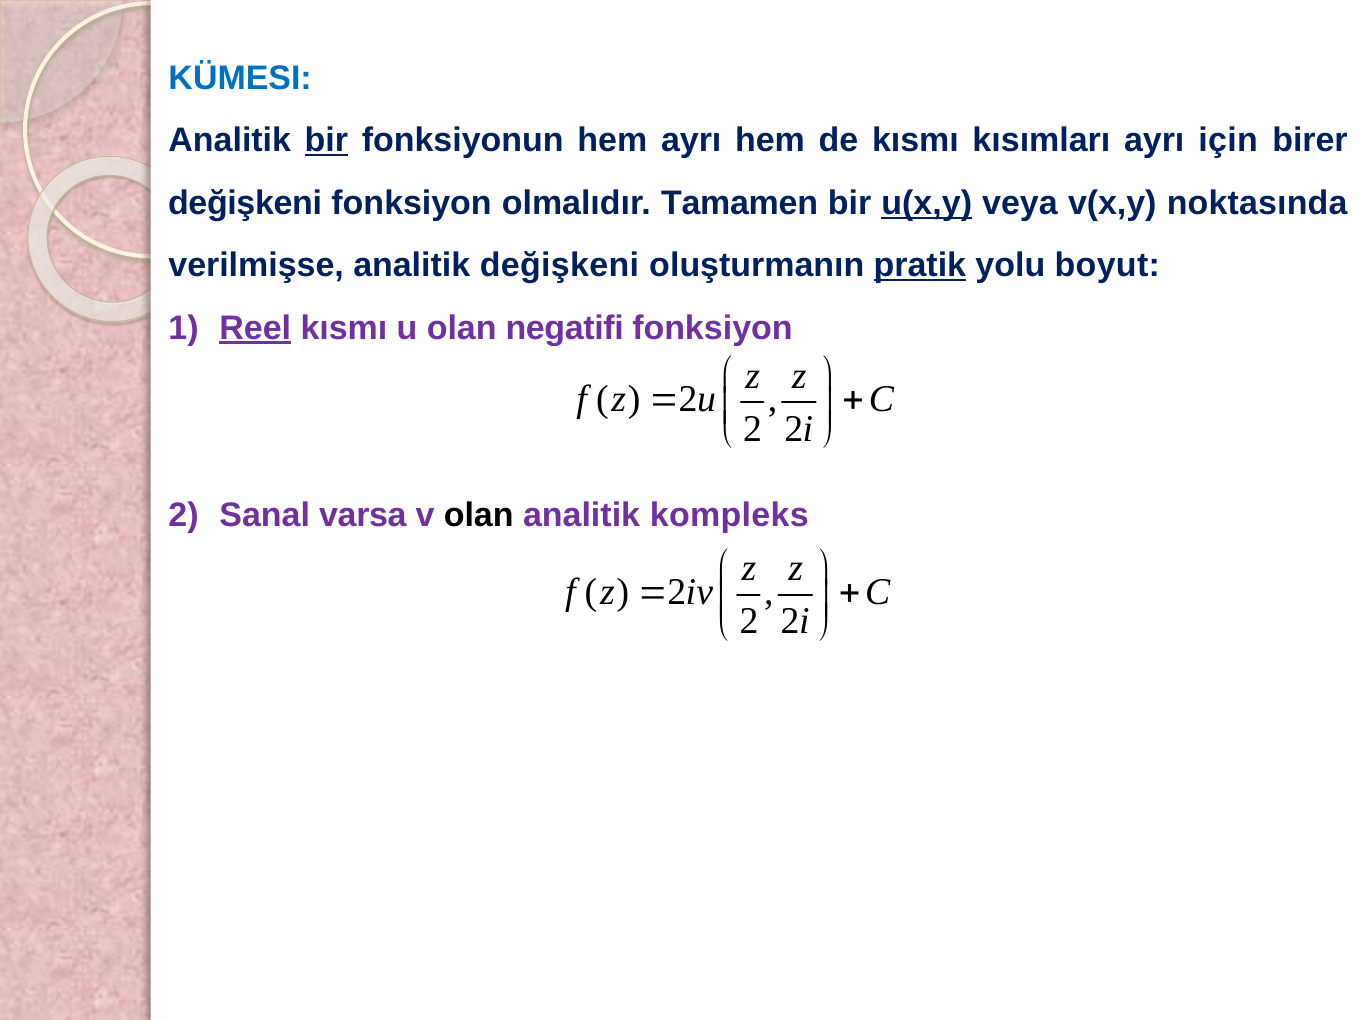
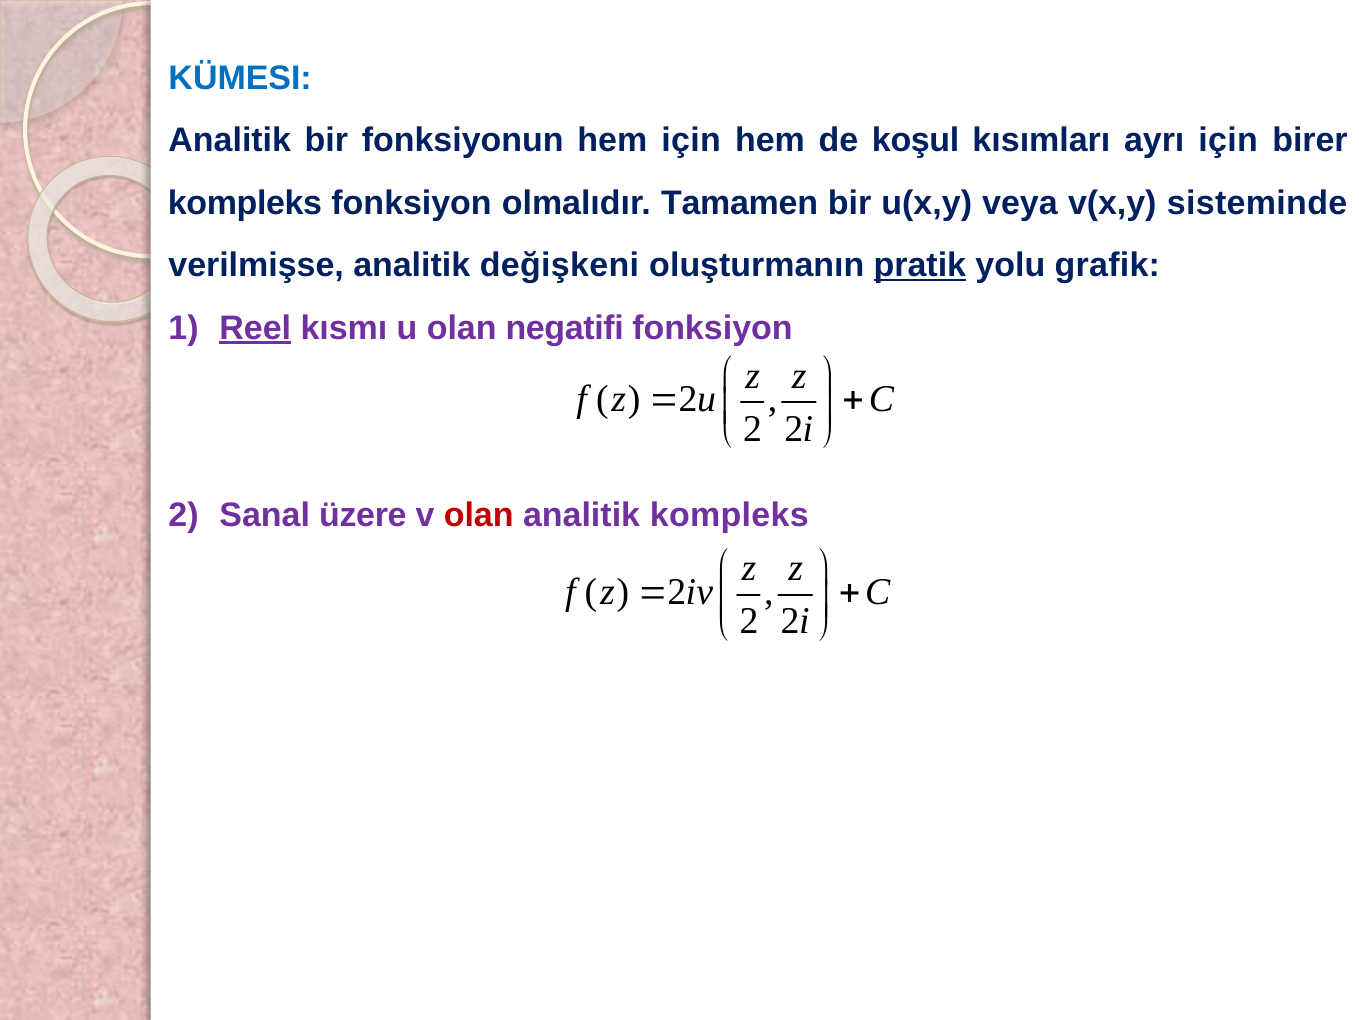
bir at (326, 141) underline: present -> none
hem ayrı: ayrı -> için
de kısmı: kısmı -> koşul
değişkeni at (245, 203): değişkeni -> kompleks
u(x,y underline: present -> none
noktasında: noktasında -> sisteminde
boyut: boyut -> grafik
varsa: varsa -> üzere
olan at (479, 515) colour: black -> red
